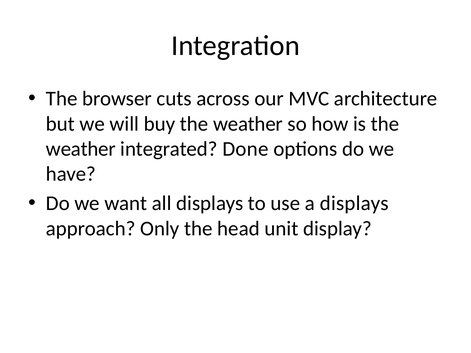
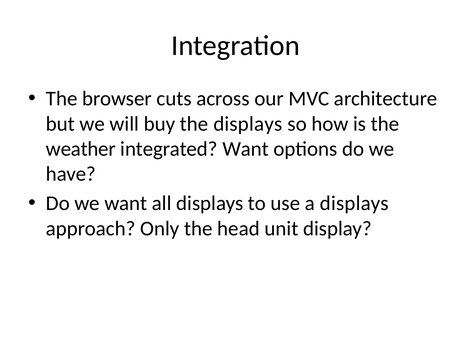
buy the weather: weather -> displays
integrated Done: Done -> Want
